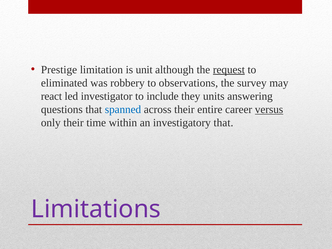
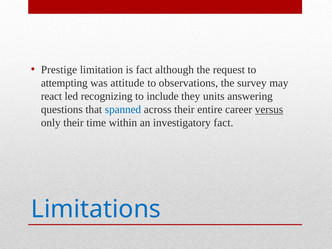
is unit: unit -> fact
request underline: present -> none
eliminated: eliminated -> attempting
robbery: robbery -> attitude
investigator: investigator -> recognizing
investigatory that: that -> fact
Limitations colour: purple -> blue
